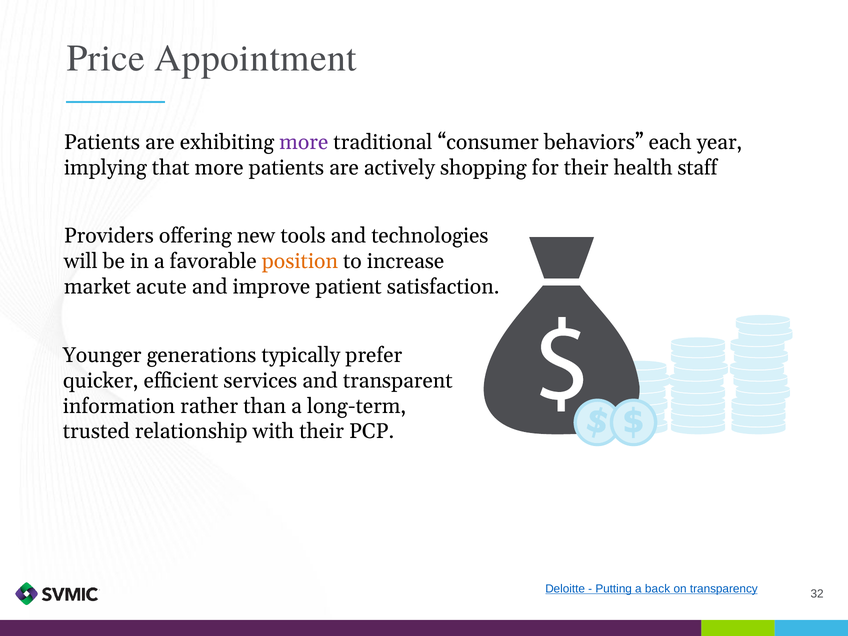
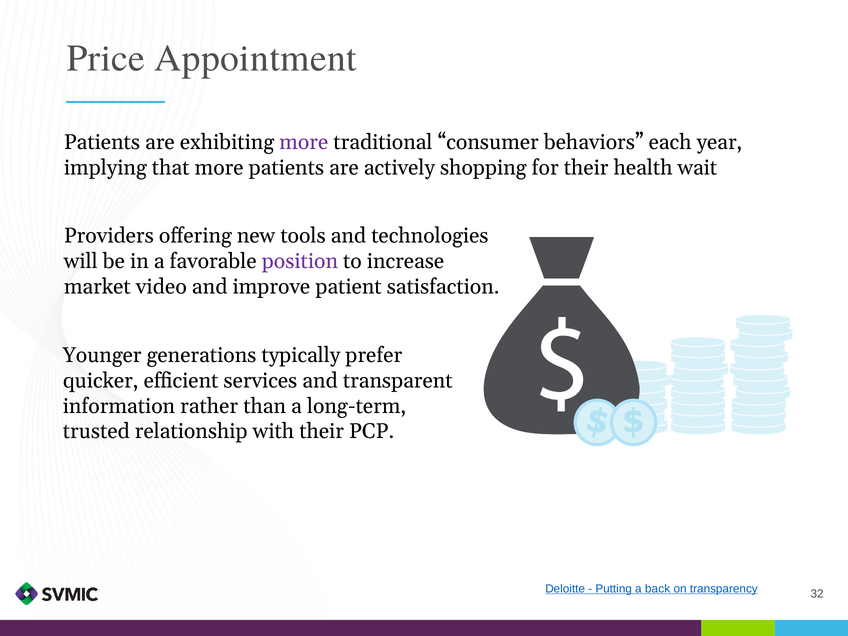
staff: staff -> wait
position colour: orange -> purple
acute: acute -> video
